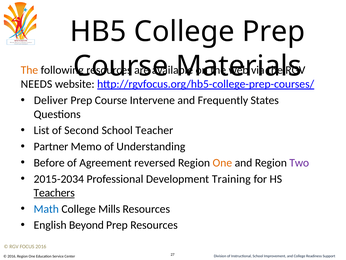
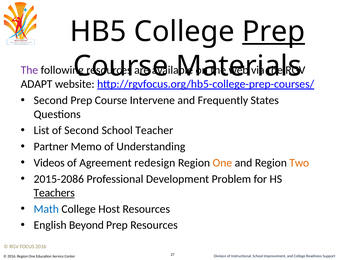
Prep at (274, 31) underline: none -> present
The at (29, 70) colour: orange -> purple
NEEDS: NEEDS -> ADAPT
Deliver at (51, 100): Deliver -> Second
Before: Before -> Videos
reversed: reversed -> redesign
Two colour: purple -> orange
2015-2034: 2015-2034 -> 2015-2086
Training: Training -> Problem
Mills: Mills -> Host
